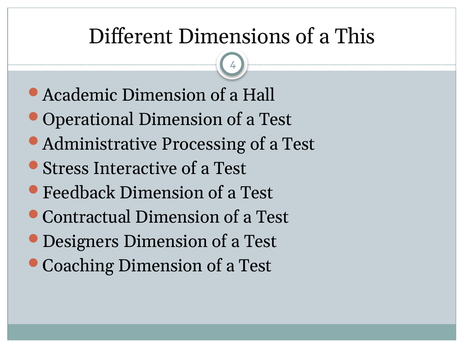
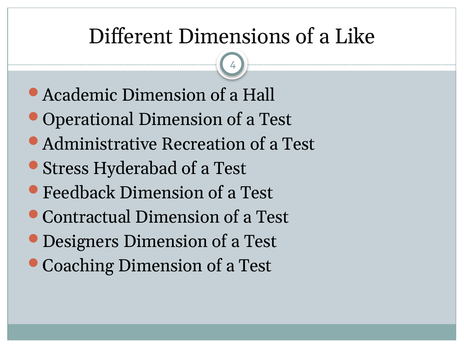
This: This -> Like
Processing: Processing -> Recreation
Interactive: Interactive -> Hyderabad
